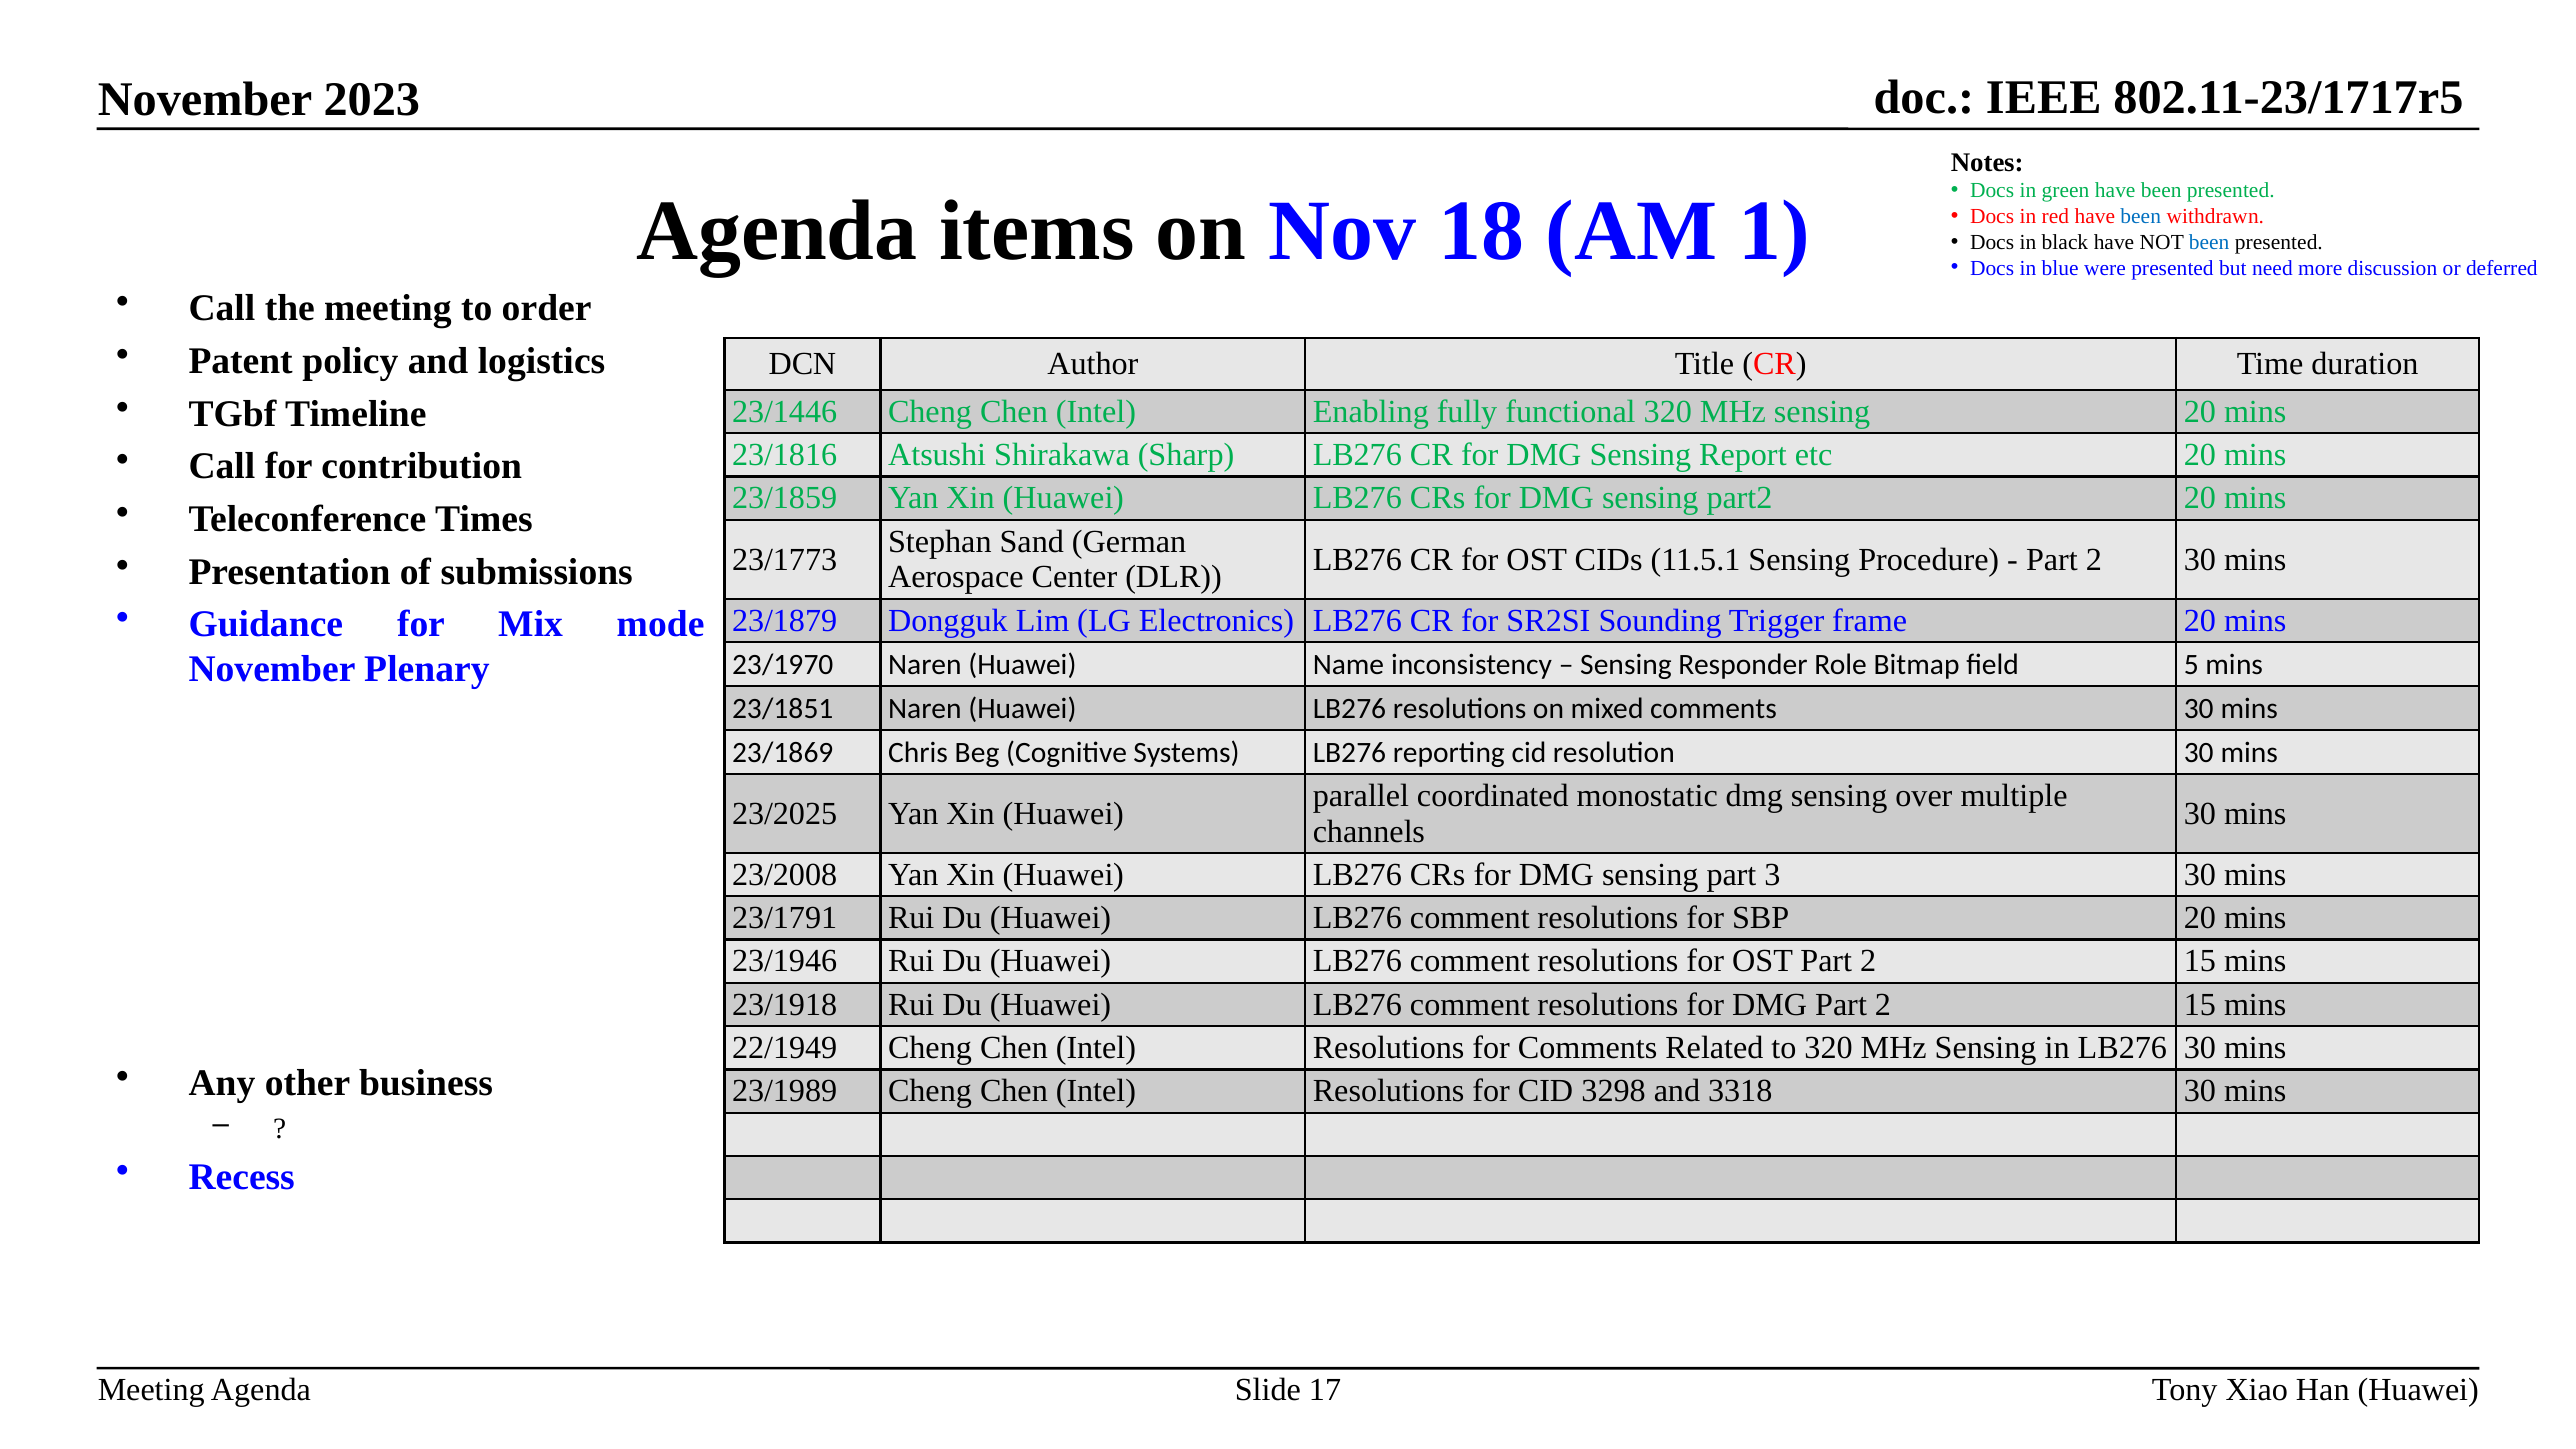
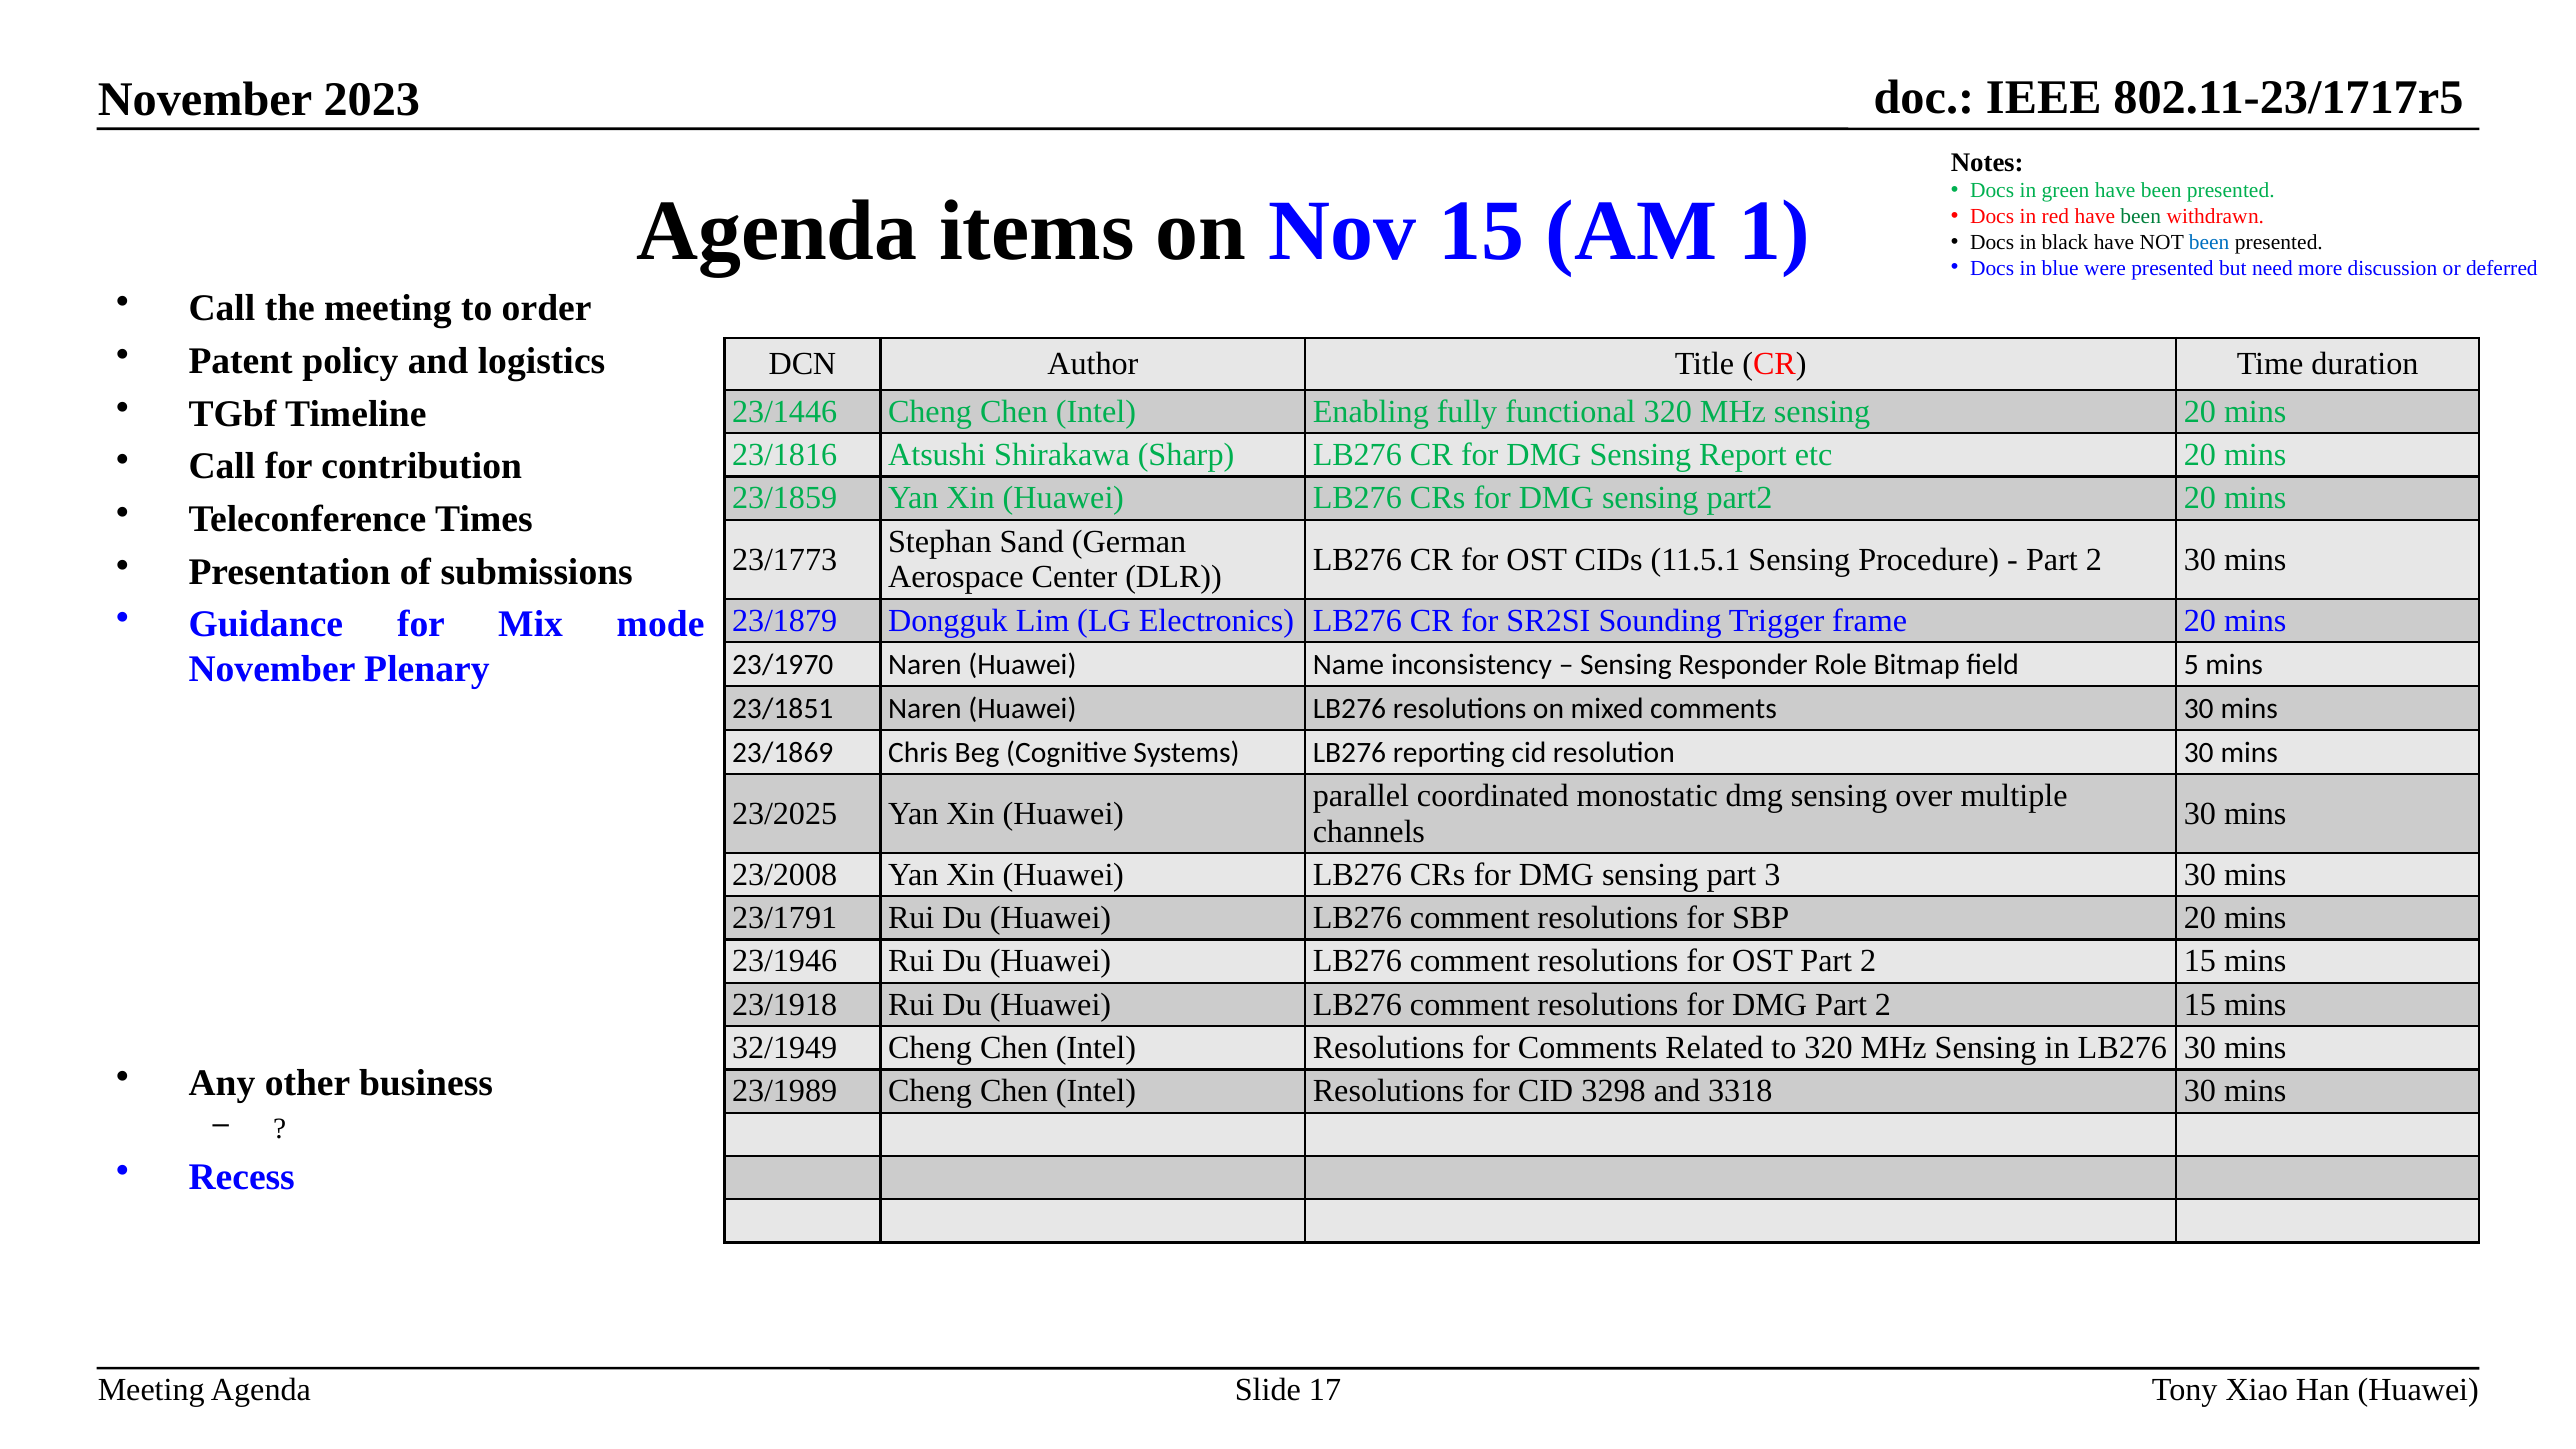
Nov 18: 18 -> 15
been at (2141, 217) colour: blue -> green
22/1949: 22/1949 -> 32/1949
